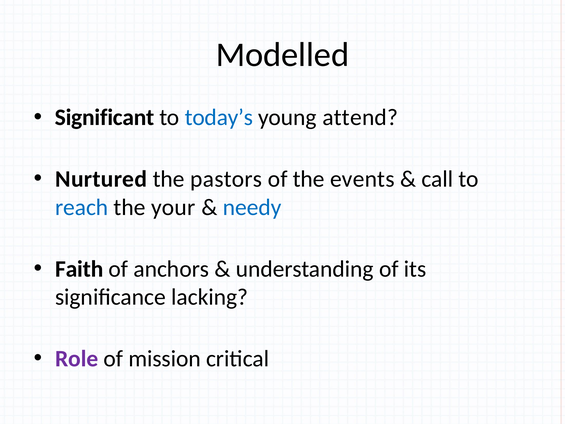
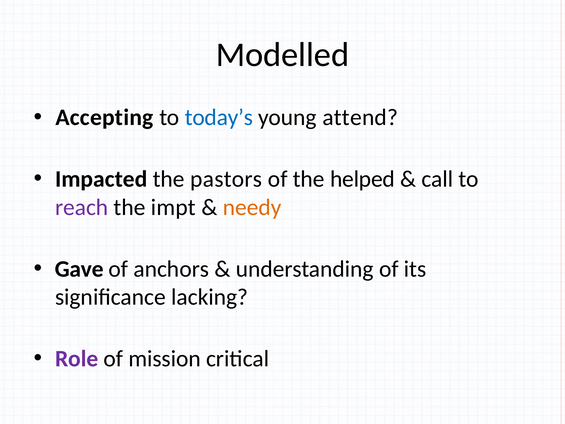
Significant: Significant -> Accepting
Nurtured: Nurtured -> Impacted
events: events -> helped
reach colour: blue -> purple
your: your -> impt
needy colour: blue -> orange
Faith: Faith -> Gave
